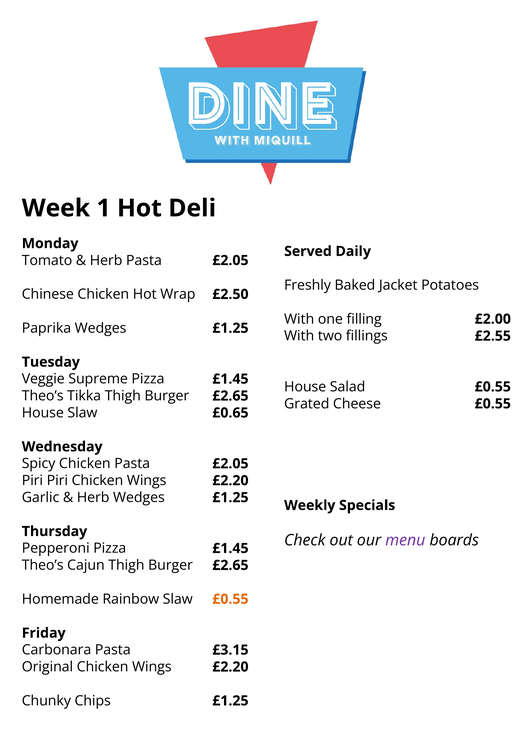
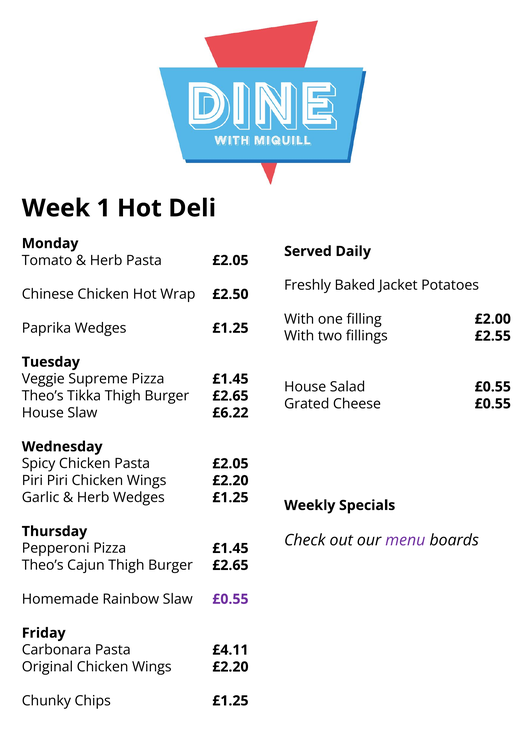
£0.65: £0.65 -> £6.22
£0.55 at (230, 599) colour: orange -> purple
£3.15: £3.15 -> £4.11
